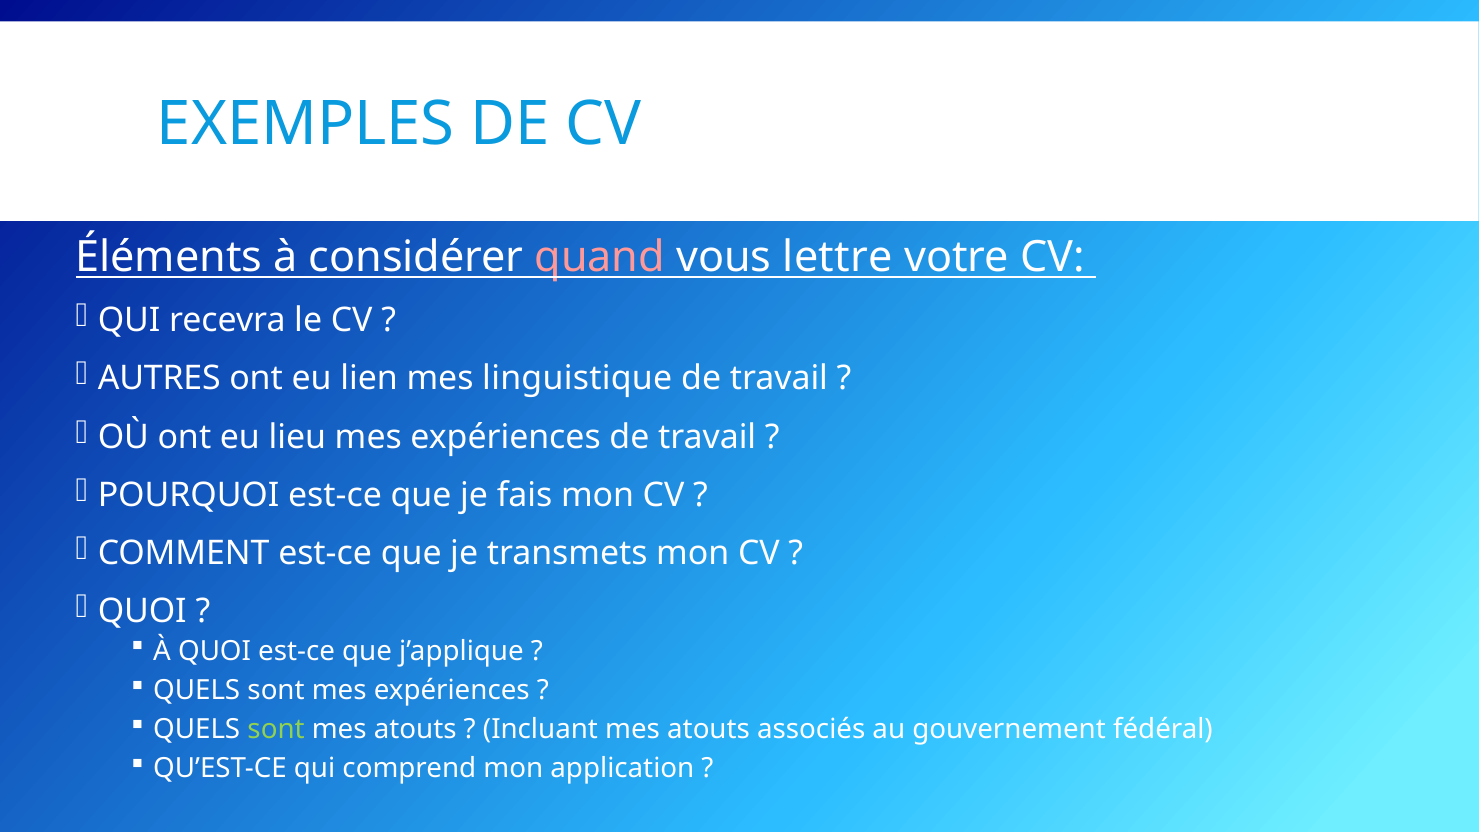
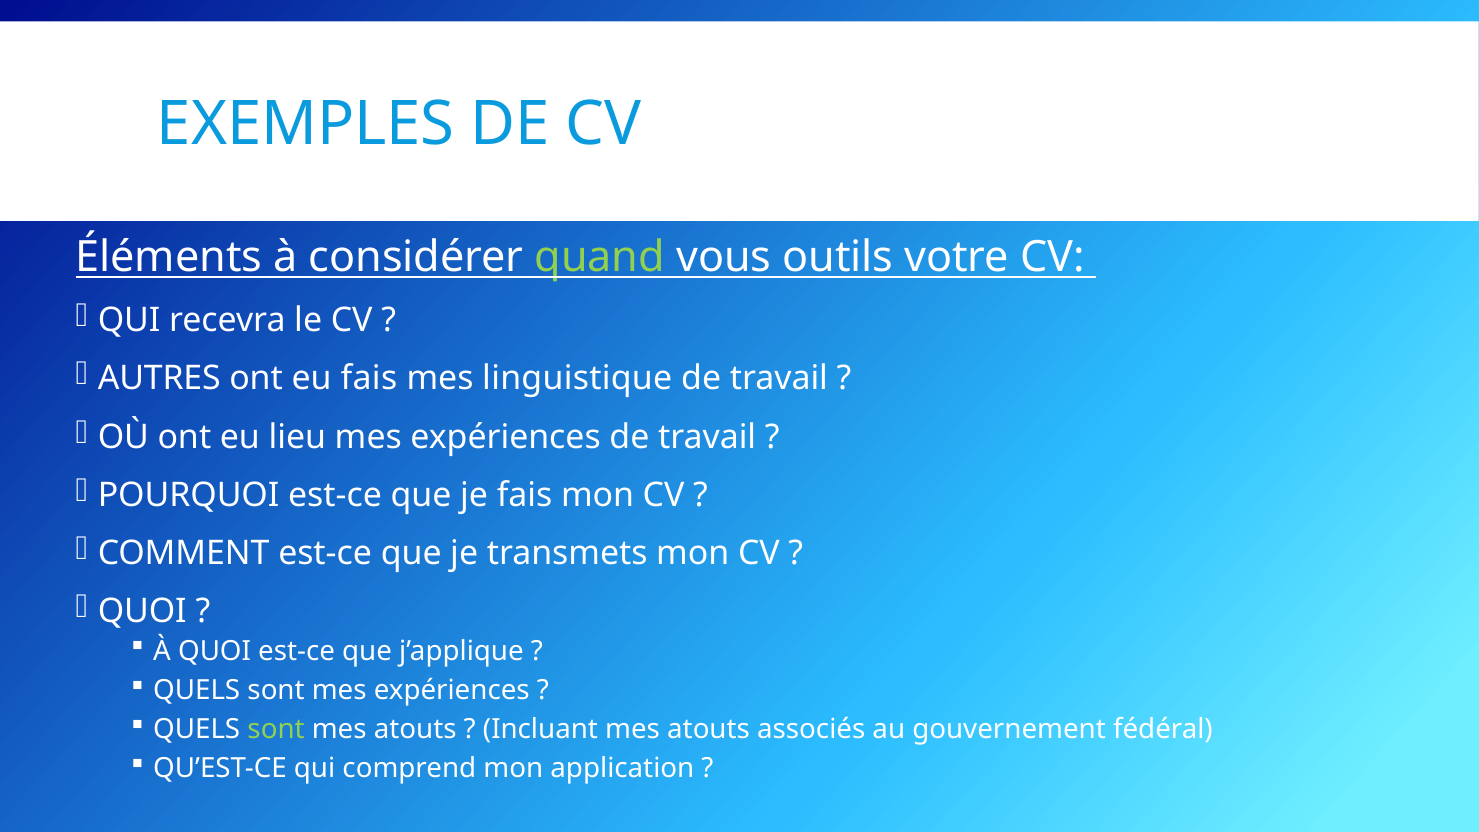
quand colour: pink -> light green
lettre: lettre -> outils
eu lien: lien -> fais
